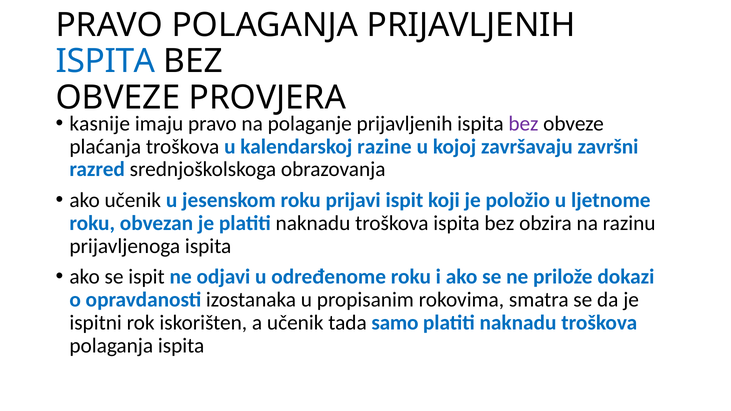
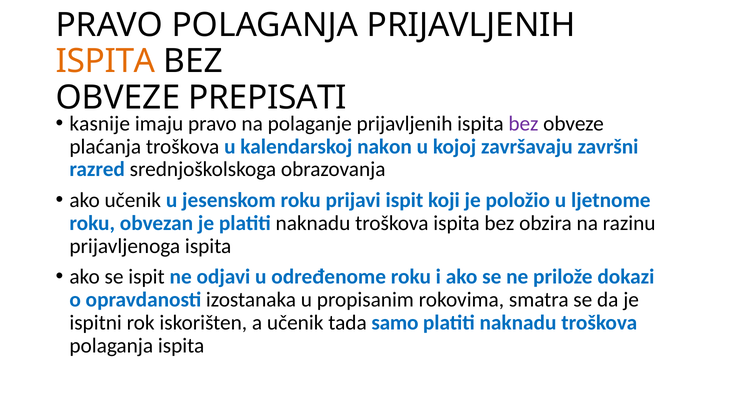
ISPITA at (105, 61) colour: blue -> orange
PROVJERA: PROVJERA -> PREPISATI
razine: razine -> nakon
